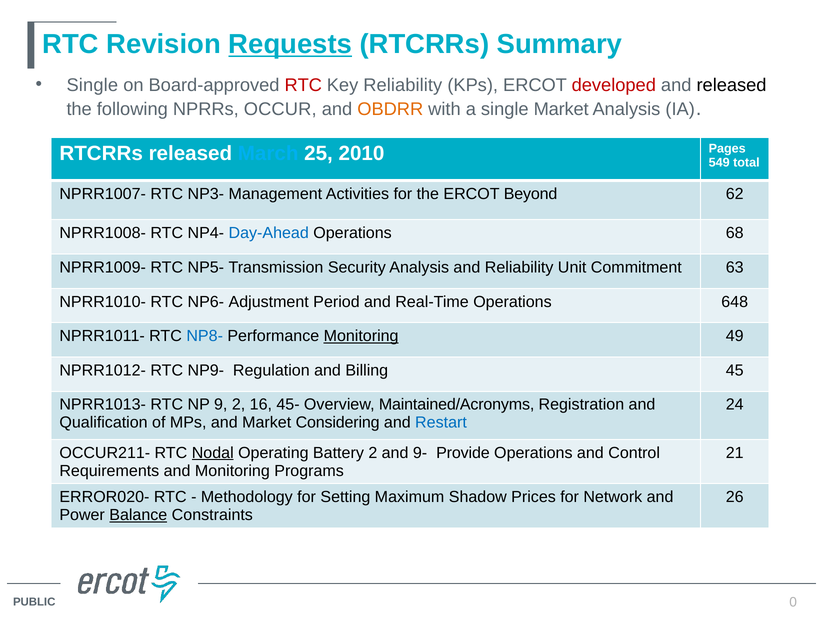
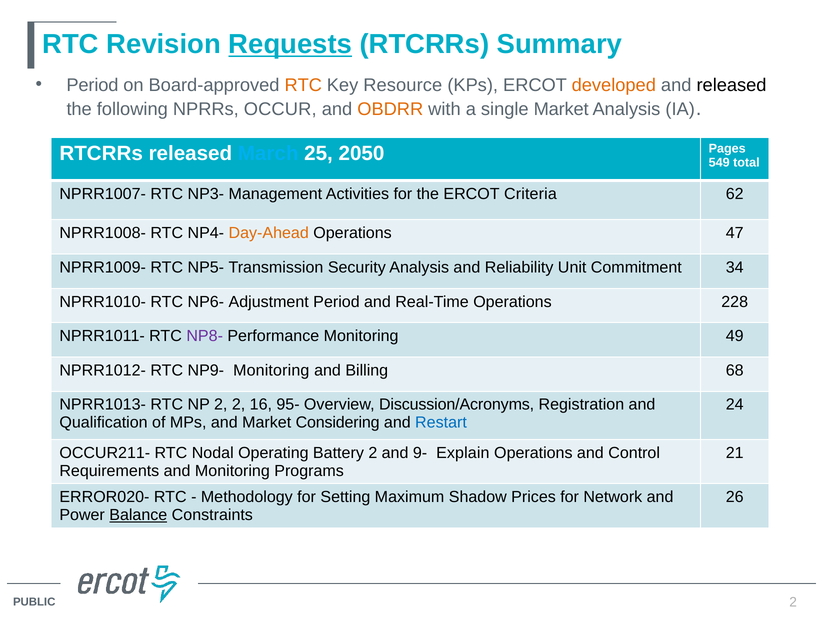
Single at (92, 85): Single -> Period
RTC at (303, 85) colour: red -> orange
Key Reliability: Reliability -> Resource
developed colour: red -> orange
2010: 2010 -> 2050
Beyond: Beyond -> Criteria
Day-Ahead colour: blue -> orange
68: 68 -> 47
63: 63 -> 34
648: 648 -> 228
NP8- colour: blue -> purple
Monitoring at (361, 336) underline: present -> none
NP9- Regulation: Regulation -> Monitoring
45: 45 -> 68
NP 9: 9 -> 2
45-: 45- -> 95-
Maintained/Acronyms: Maintained/Acronyms -> Discussion/Acronyms
Nodal underline: present -> none
Provide: Provide -> Explain
0 at (793, 602): 0 -> 2
